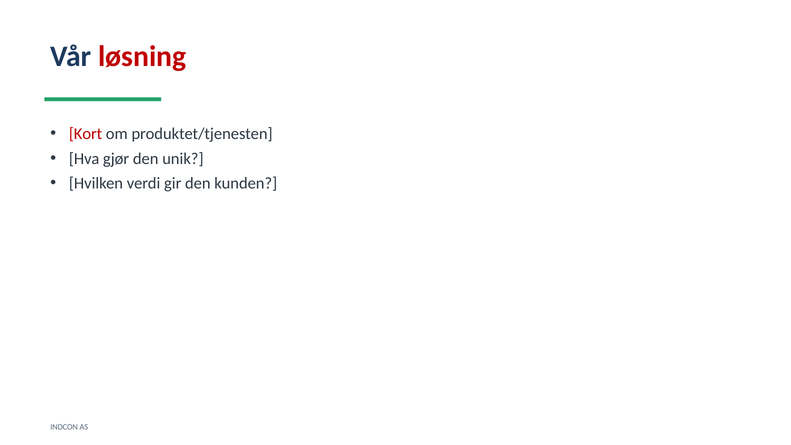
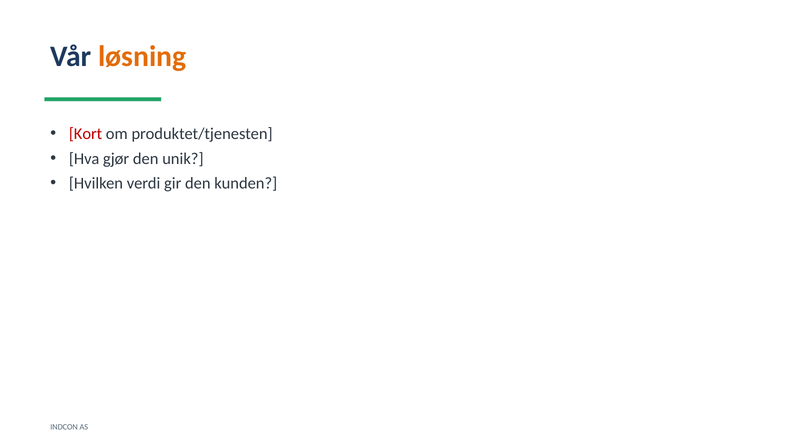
løsning colour: red -> orange
